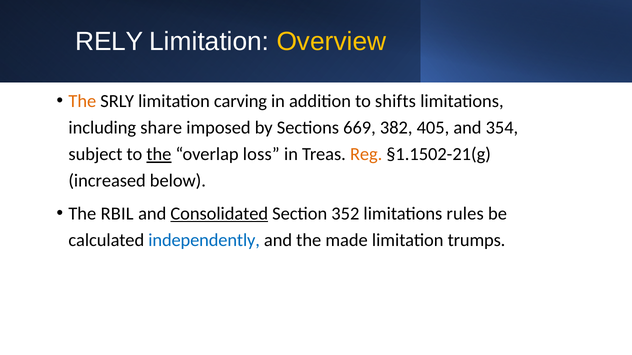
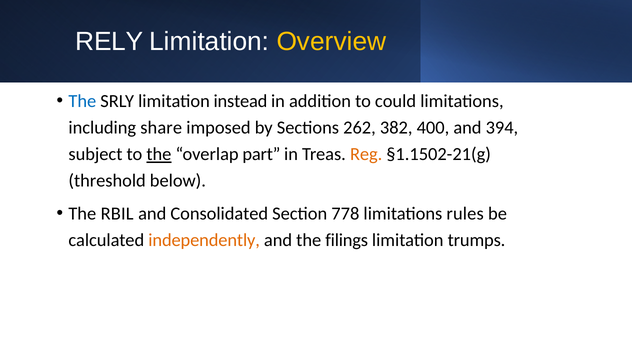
The at (82, 102) colour: orange -> blue
carving: carving -> instead
shifts: shifts -> could
669: 669 -> 262
405: 405 -> 400
354: 354 -> 394
loss: loss -> part
increased: increased -> threshold
Consolidated underline: present -> none
352: 352 -> 778
independently colour: blue -> orange
made: made -> filings
